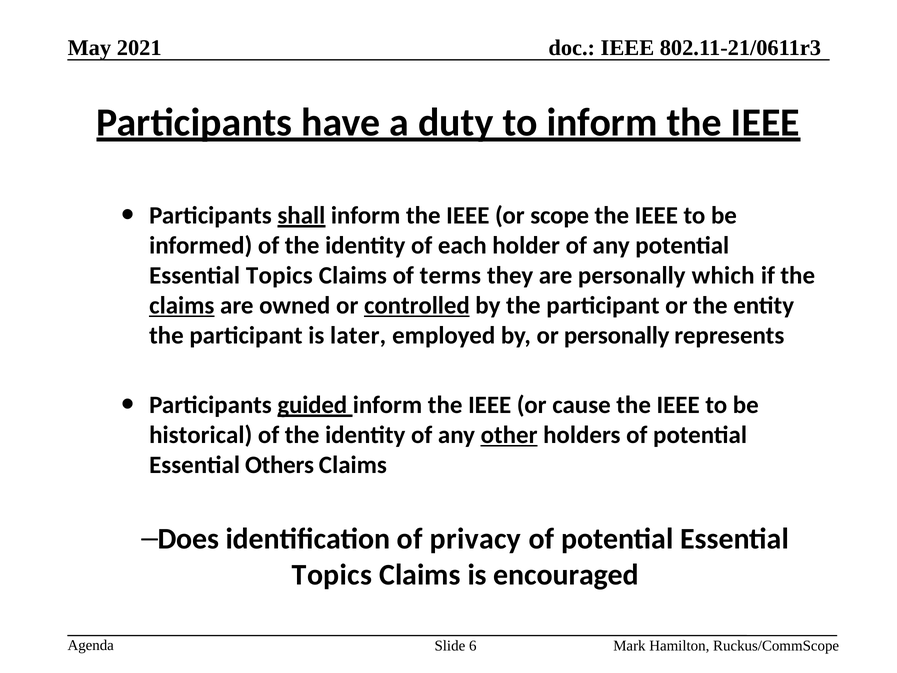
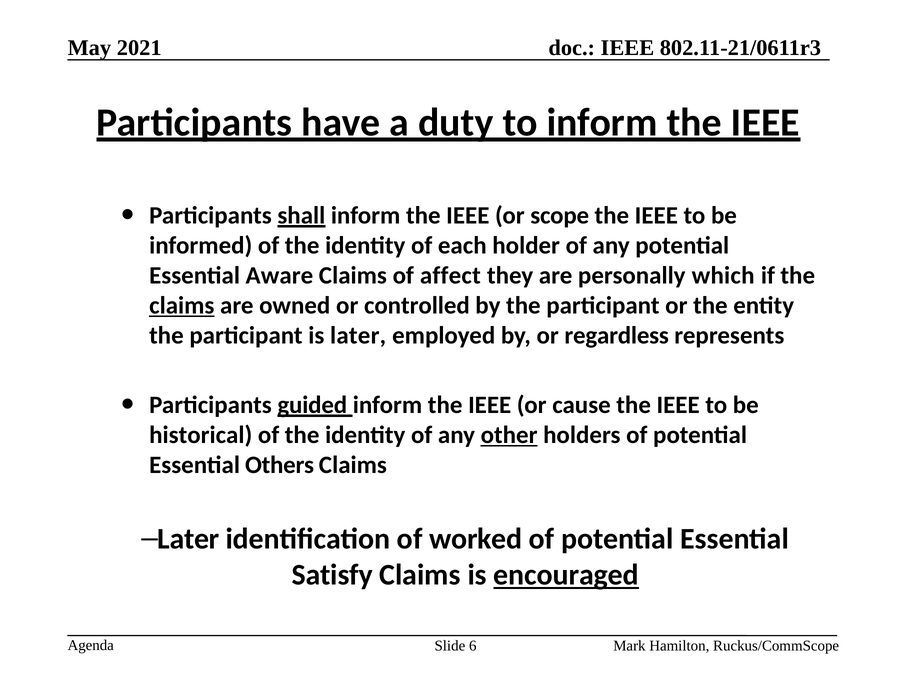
Topics at (279, 275): Topics -> Aware
terms: terms -> affect
controlled underline: present -> none
or personally: personally -> regardless
Does at (188, 539): Does -> Later
privacy: privacy -> worked
Topics at (332, 575): Topics -> Satisfy
encouraged underline: none -> present
